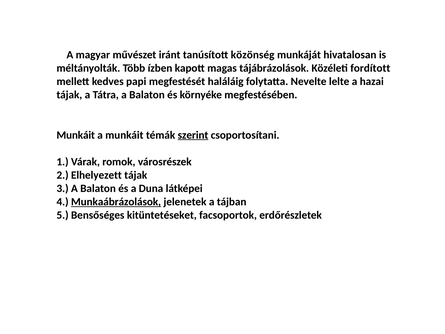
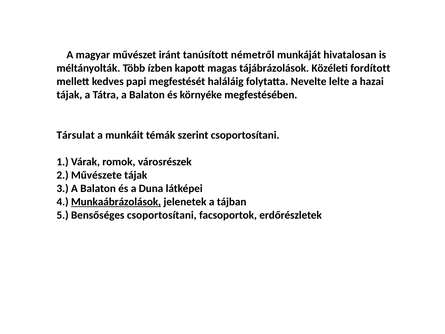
közönség: közönség -> németről
Munkáit at (76, 135): Munkáit -> Társulat
szerint underline: present -> none
Elhelyezett: Elhelyezett -> Művészete
Bensőséges kitüntetéseket: kitüntetéseket -> csoportosítani
